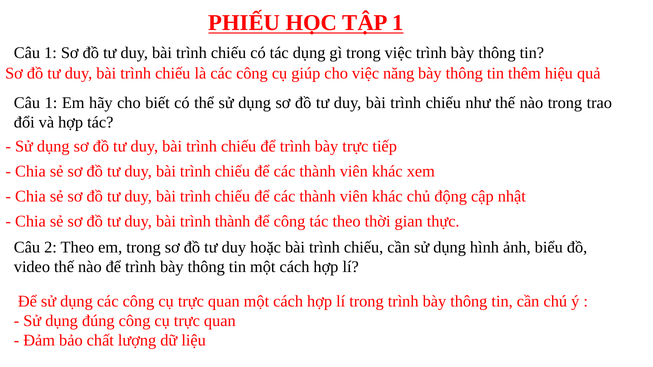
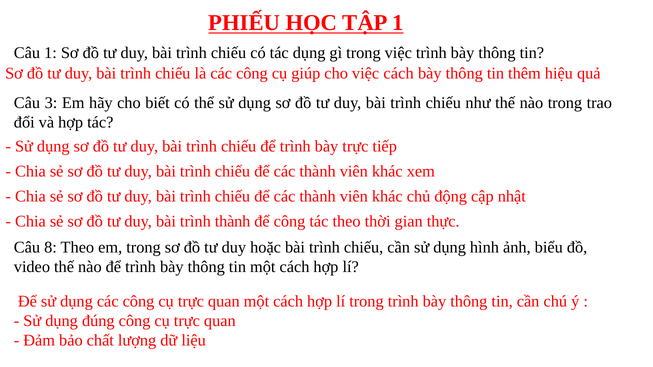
việc năng: năng -> cách
1 at (51, 103): 1 -> 3
2: 2 -> 8
